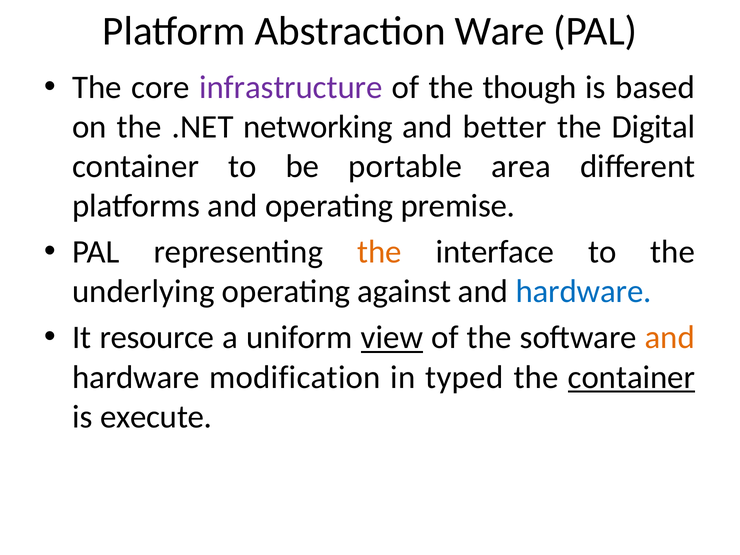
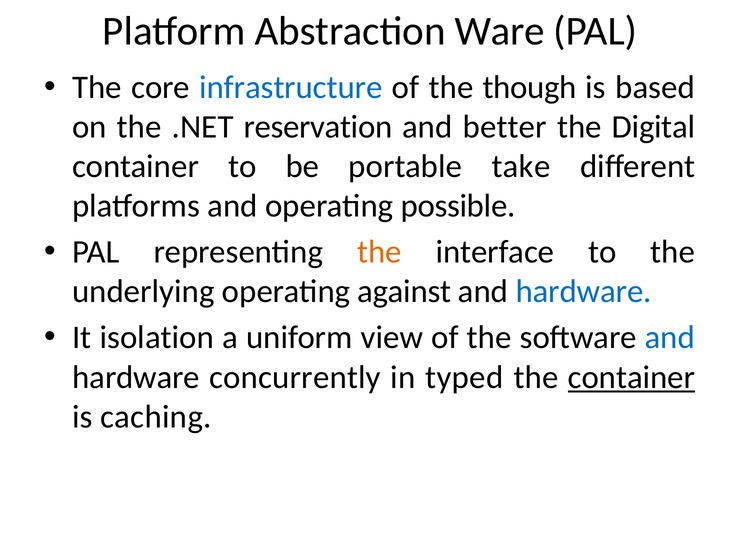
infrastructure colour: purple -> blue
networking: networking -> reservation
area: area -> take
premise: premise -> possible
resource: resource -> isolation
view underline: present -> none
and at (670, 338) colour: orange -> blue
modification: modification -> concurrently
execute: execute -> caching
